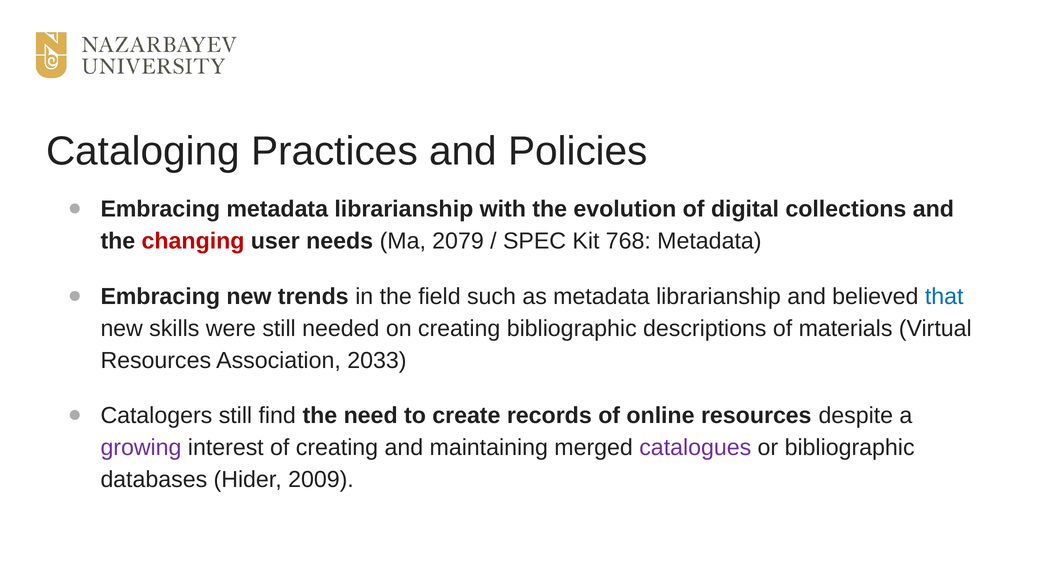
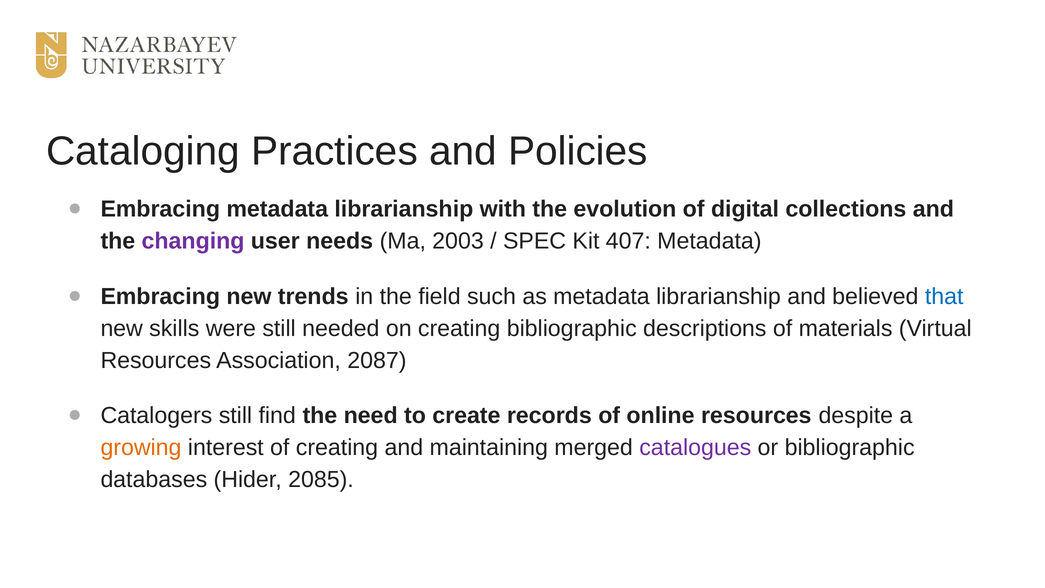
changing colour: red -> purple
2079: 2079 -> 2003
768: 768 -> 407
2033: 2033 -> 2087
growing colour: purple -> orange
2009: 2009 -> 2085
